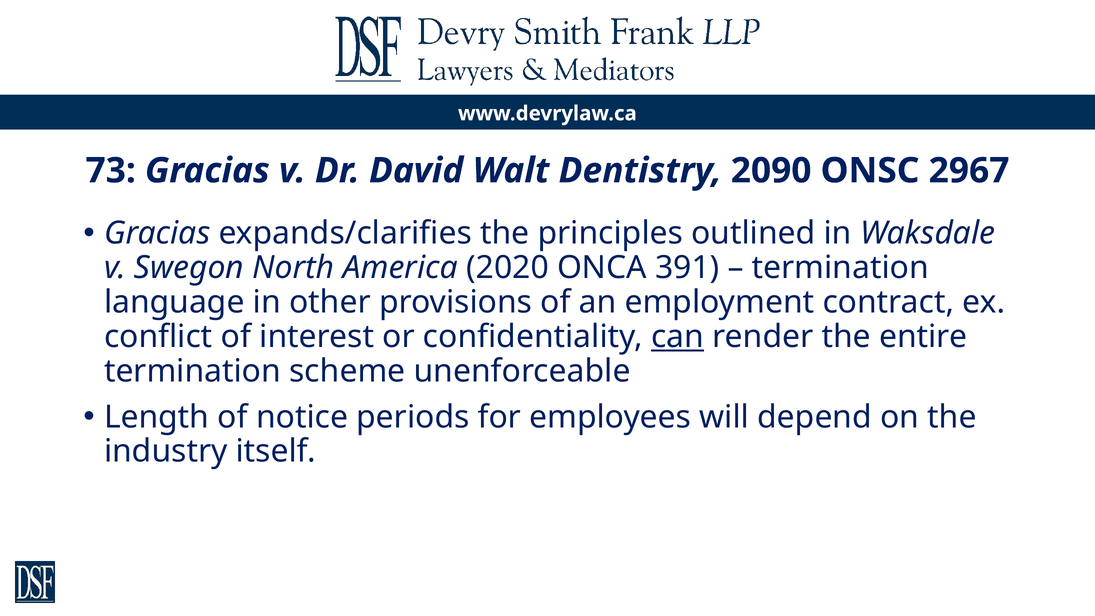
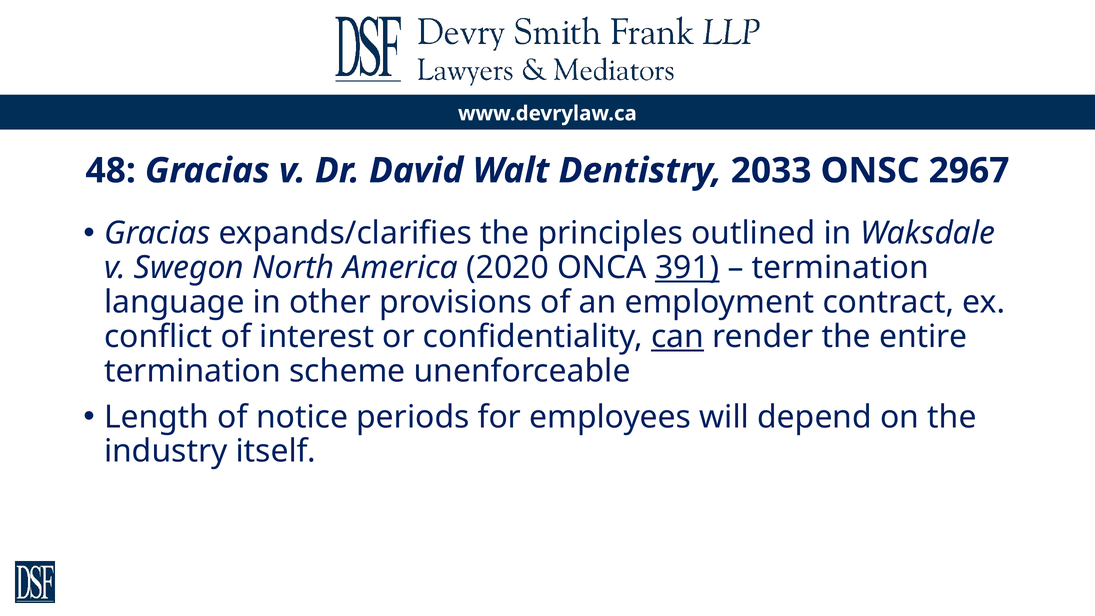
73: 73 -> 48
2090: 2090 -> 2033
391 underline: none -> present
